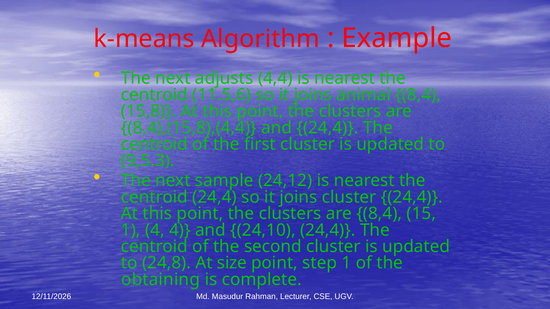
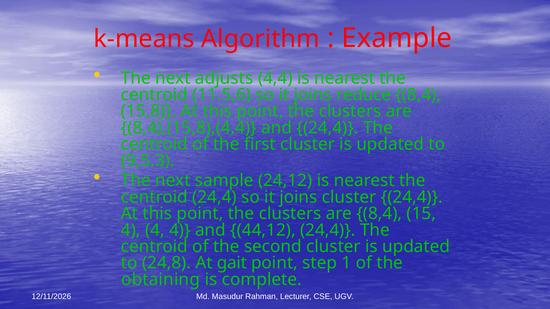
animal: animal -> reduce
1 at (131, 230): 1 -> 4
24,10: 24,10 -> 44,12
size: size -> gait
